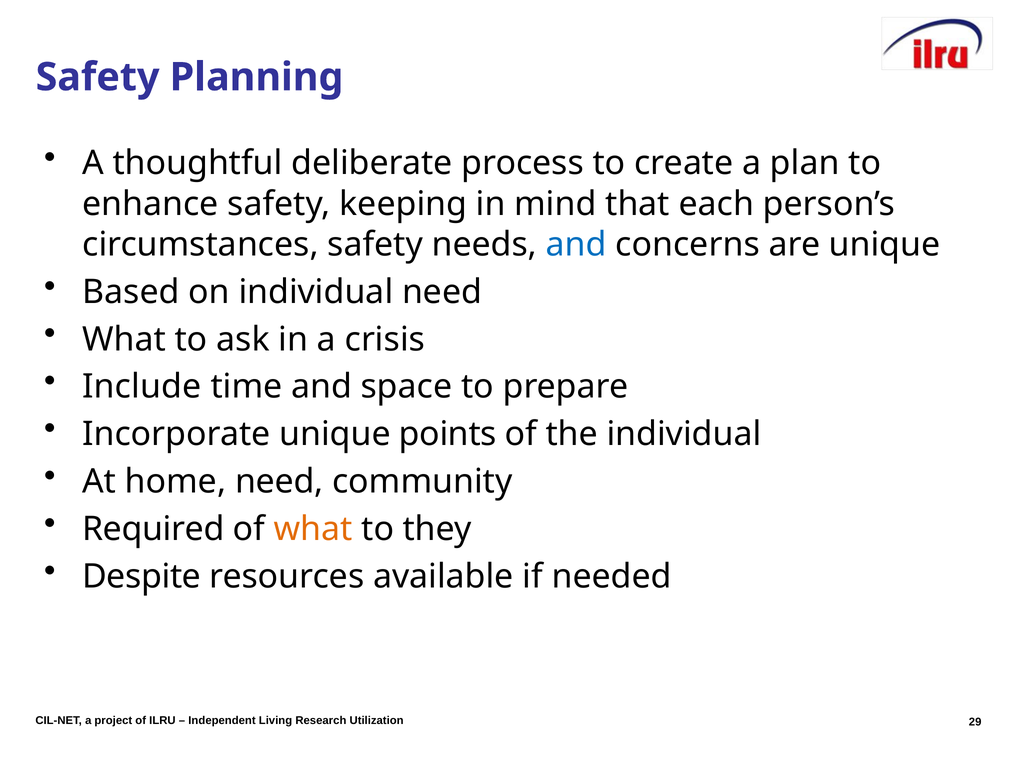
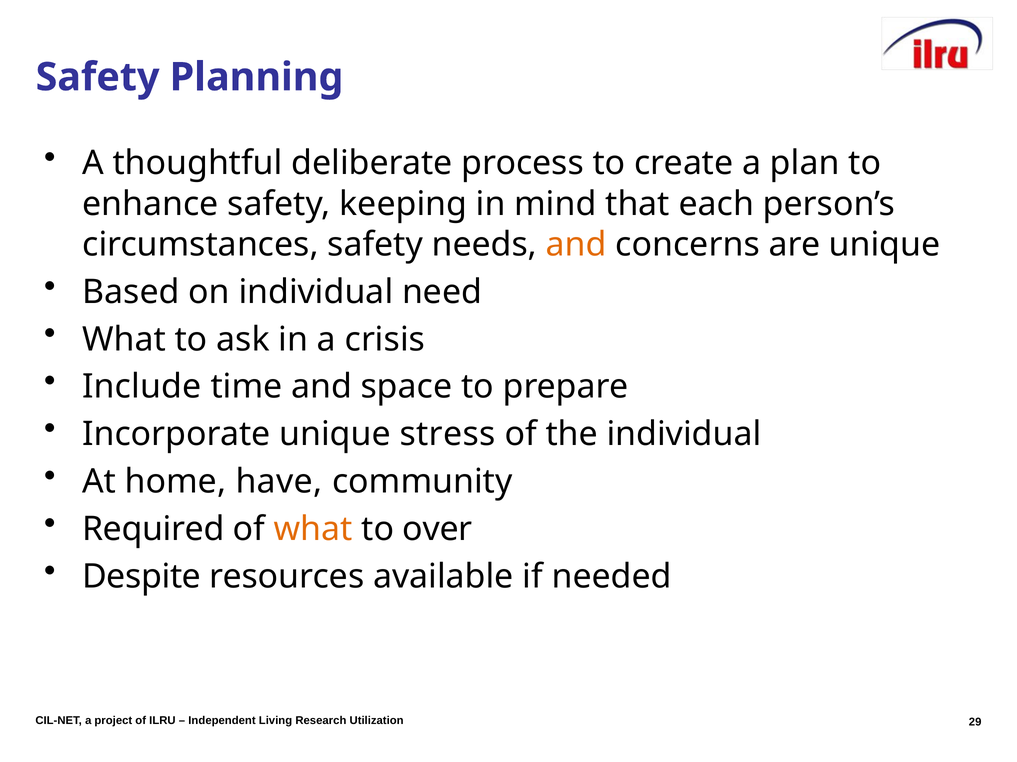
and at (576, 245) colour: blue -> orange
points: points -> stress
home need: need -> have
they: they -> over
